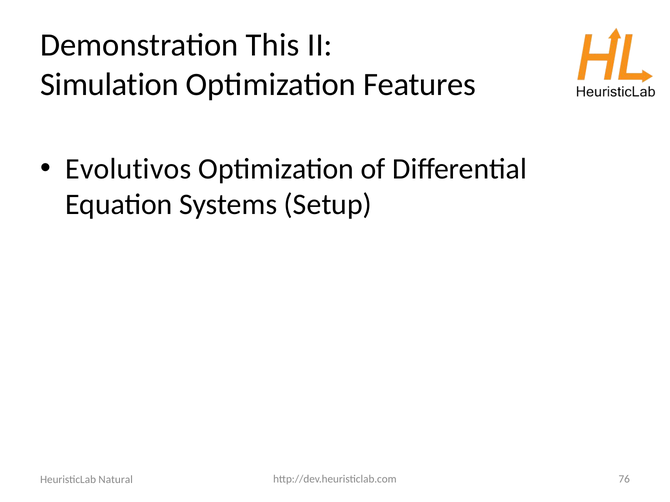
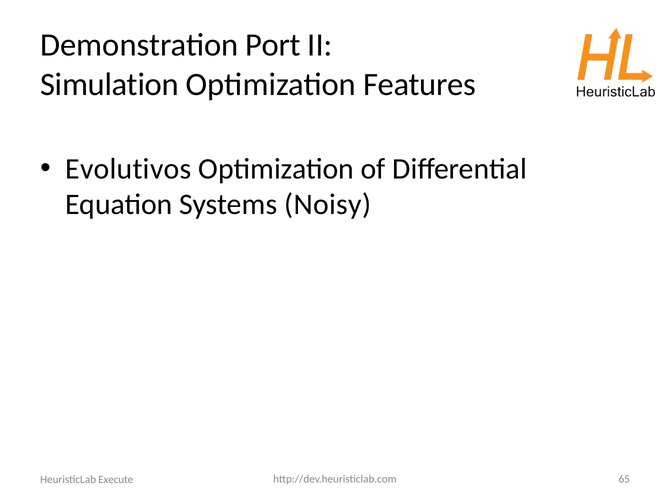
This: This -> Port
Setup: Setup -> Noisy
76: 76 -> 65
Natural: Natural -> Execute
